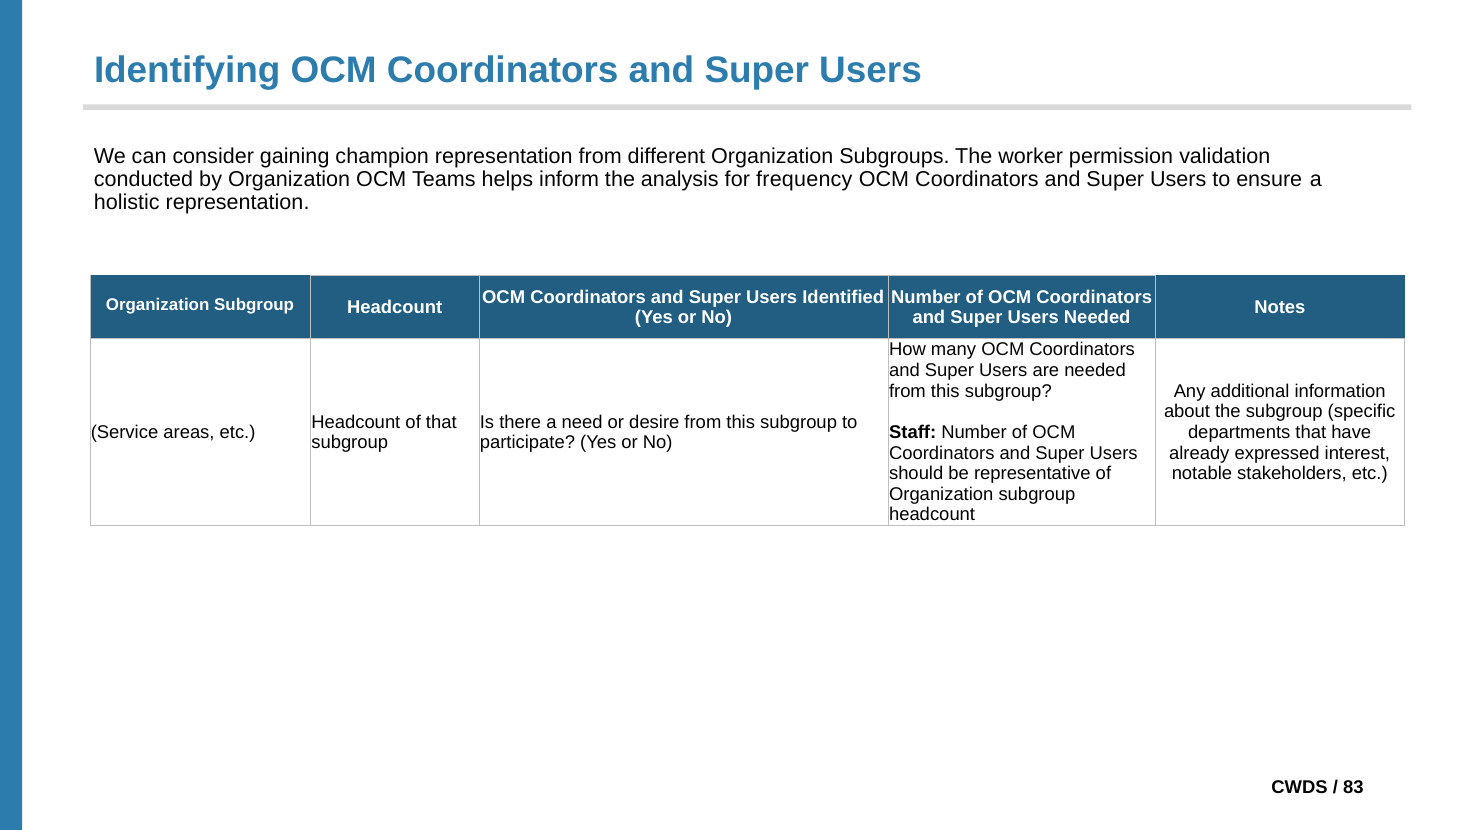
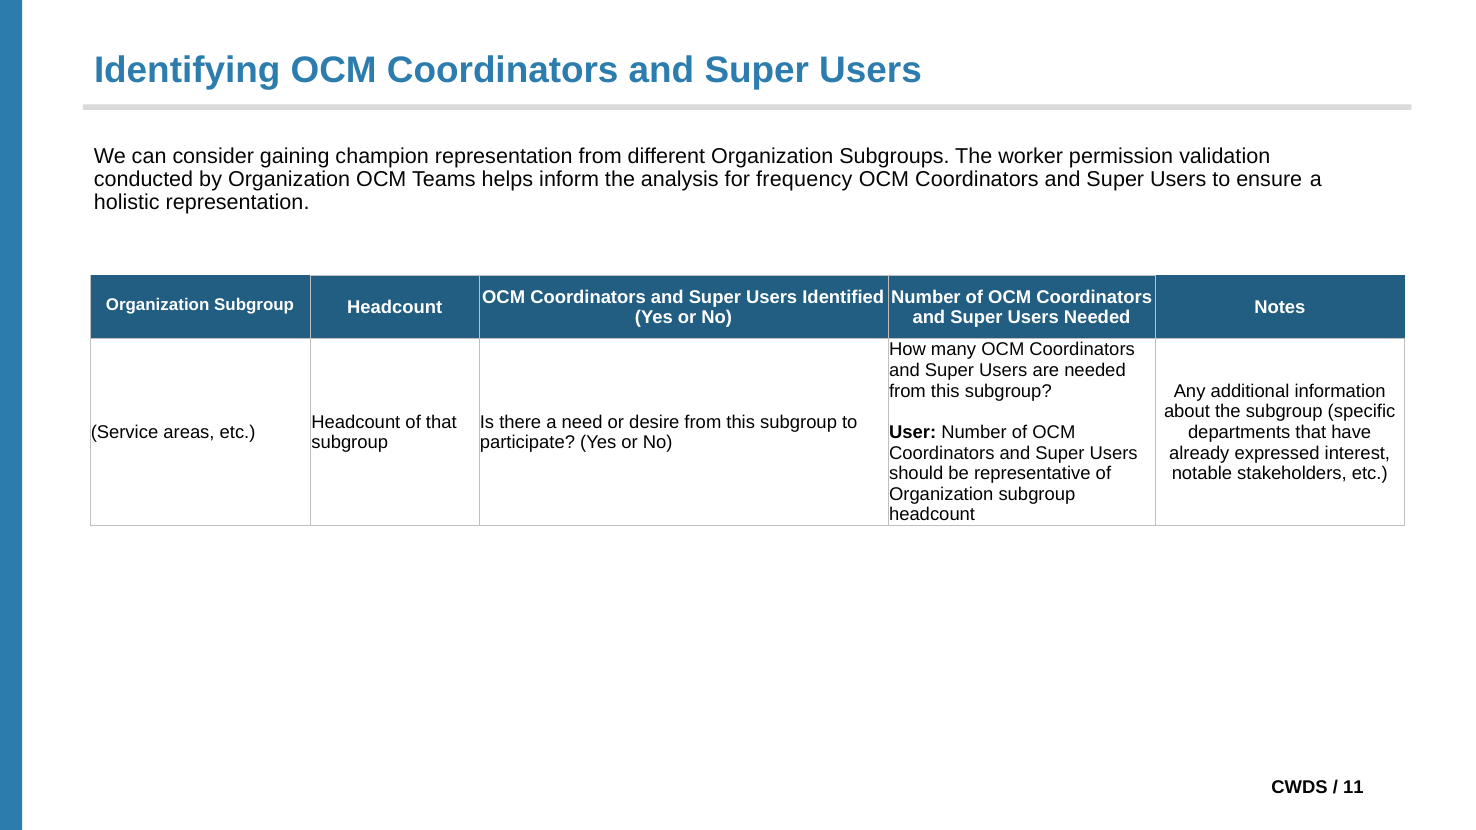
Staff: Staff -> User
83: 83 -> 11
